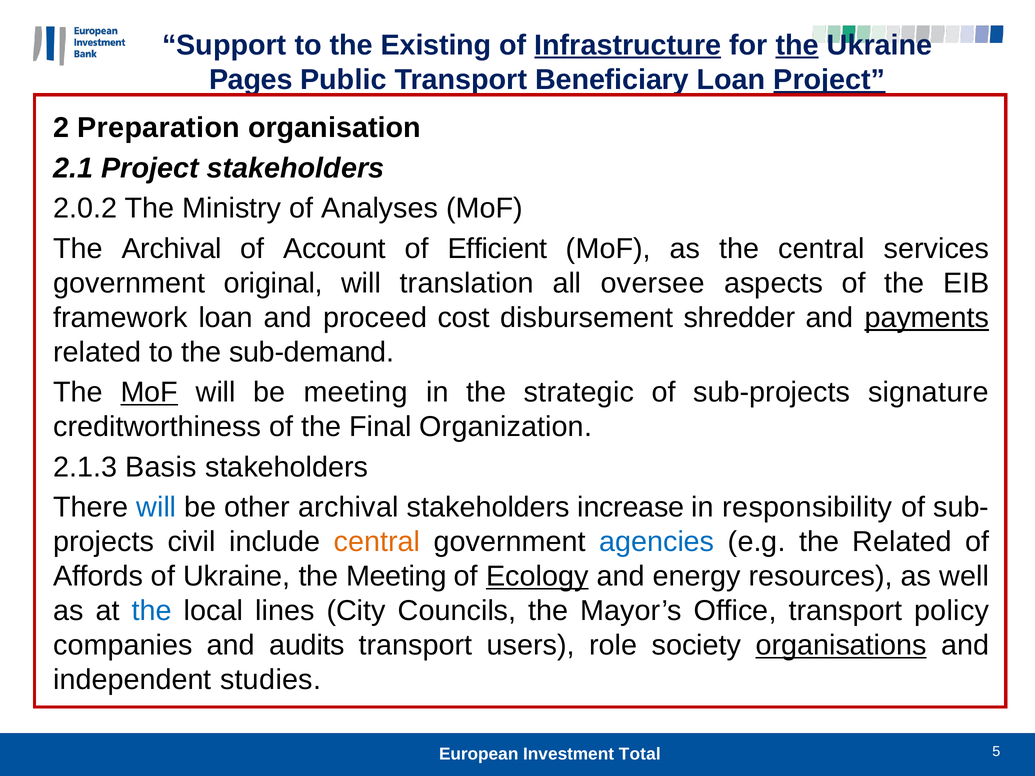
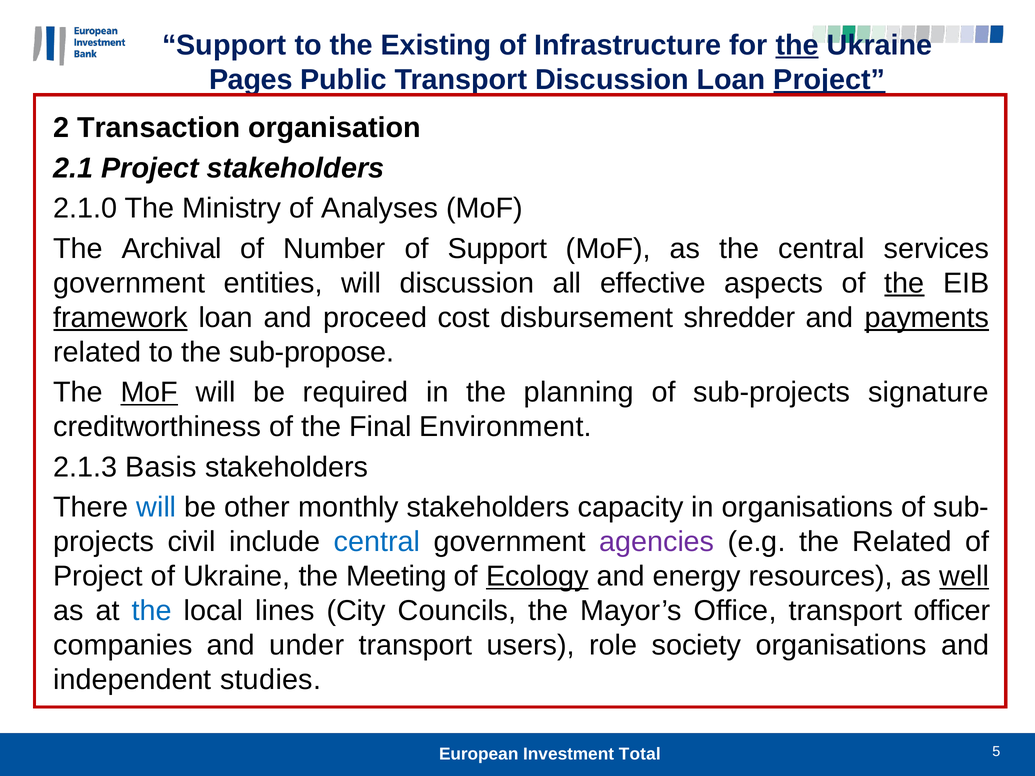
Infrastructure underline: present -> none
Transport Beneficiary: Beneficiary -> Discussion
Preparation: Preparation -> Transaction
2.0.2: 2.0.2 -> 2.1.0
Account: Account -> Number
of Efficient: Efficient -> Support
original: original -> entities
will translation: translation -> discussion
oversee: oversee -> effective
the at (904, 283) underline: none -> present
framework underline: none -> present
sub-demand: sub-demand -> sub-propose
be meeting: meeting -> required
strategic: strategic -> planning
Organization: Organization -> Environment
other archival: archival -> monthly
increase: increase -> capacity
in responsibility: responsibility -> organisations
central at (377, 542) colour: orange -> blue
agencies colour: blue -> purple
Affords at (98, 576): Affords -> Project
well underline: none -> present
policy: policy -> officer
audits: audits -> under
organisations at (841, 645) underline: present -> none
